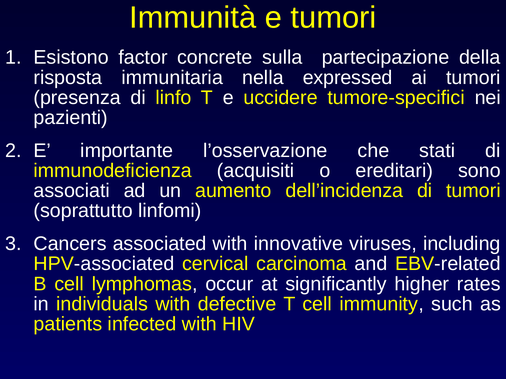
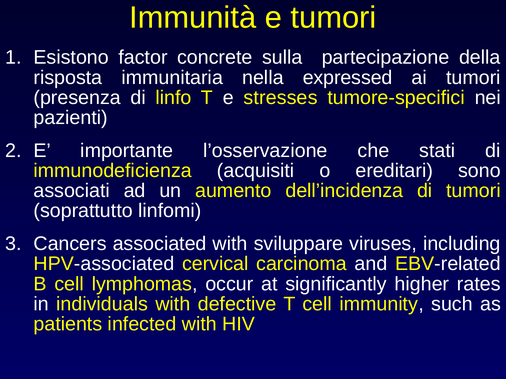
uccidere: uccidere -> stresses
innovative: innovative -> sviluppare
